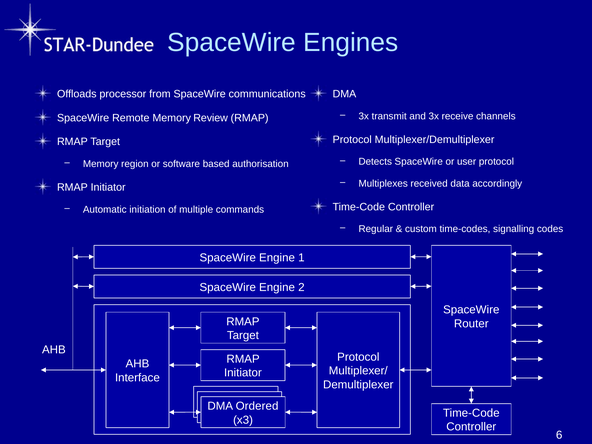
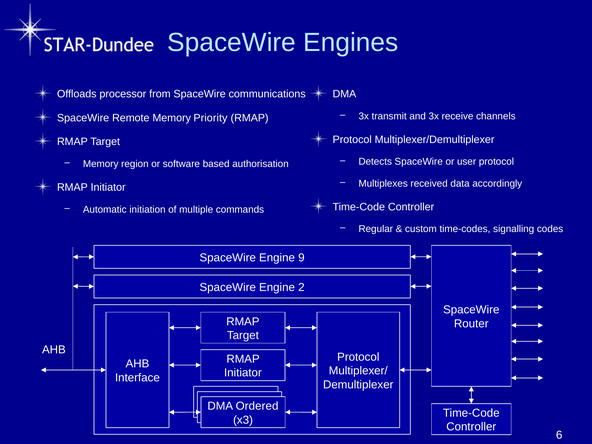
Review: Review -> Priority
1: 1 -> 9
